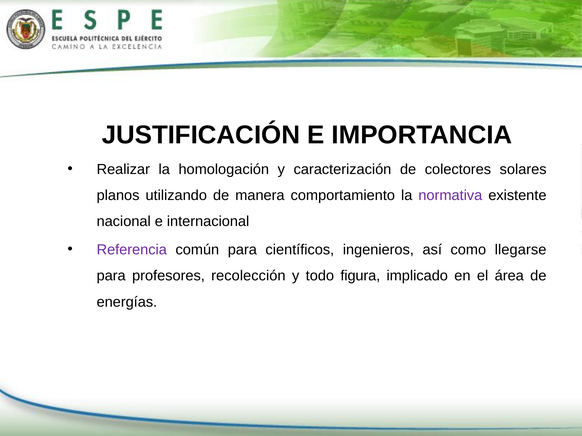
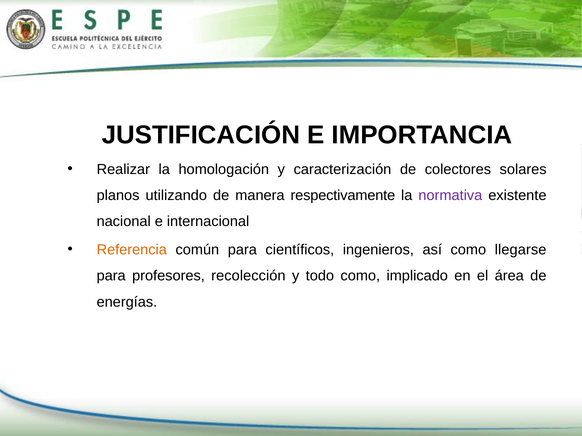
comportamiento: comportamiento -> respectivamente
Referencia colour: purple -> orange
todo figura: figura -> como
